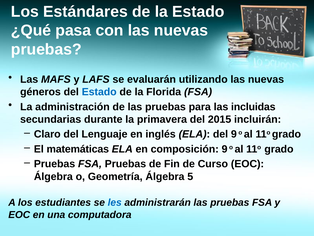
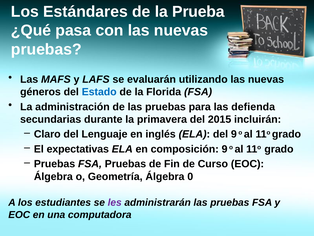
la Estado: Estado -> Prueba
incluidas: incluidas -> defienda
matemáticas: matemáticas -> expectativas
5: 5 -> 0
les colour: blue -> purple
